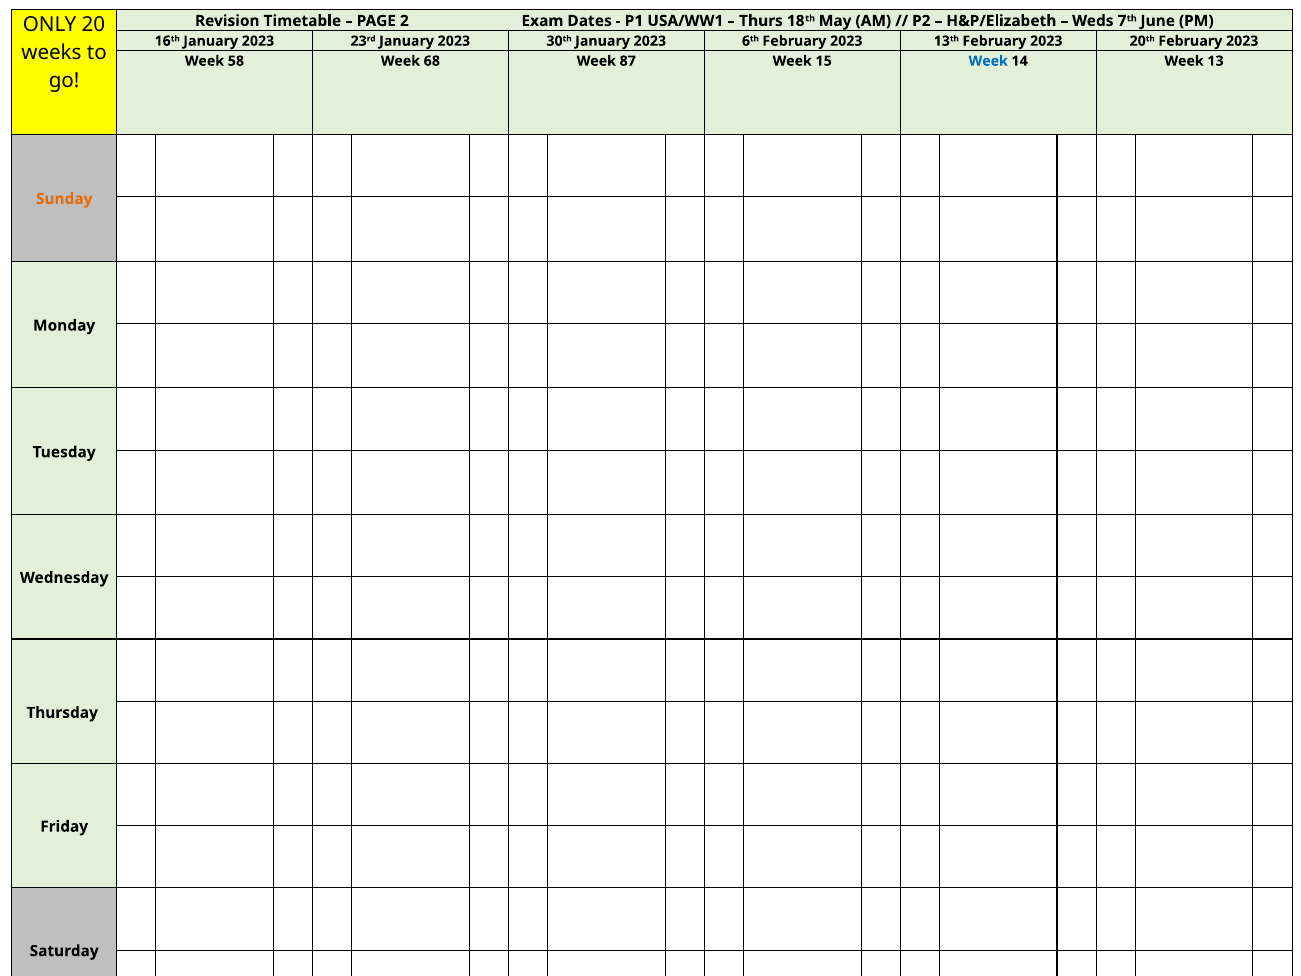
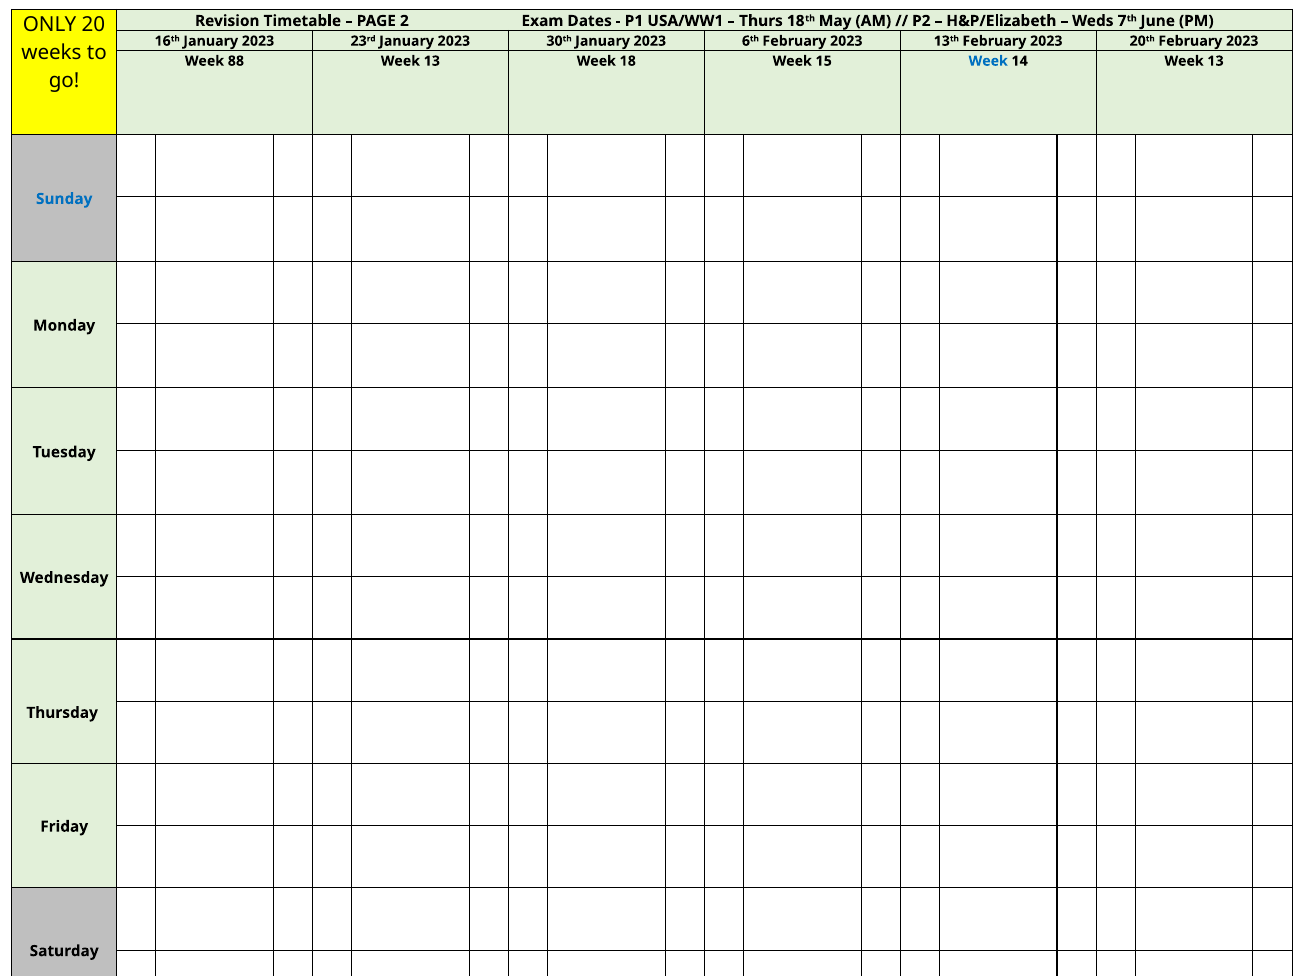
58: 58 -> 88
68 at (432, 61): 68 -> 13
87: 87 -> 18
Sunday colour: orange -> blue
